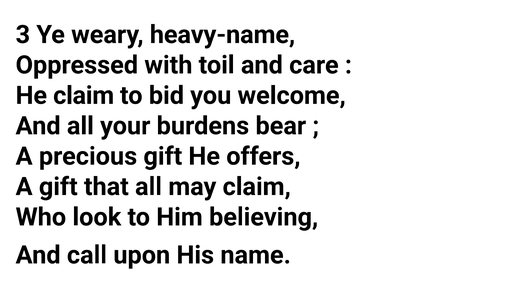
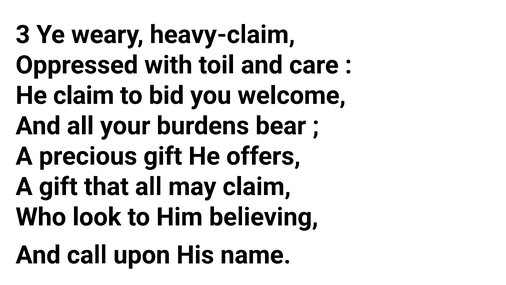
heavy-name: heavy-name -> heavy-claim
